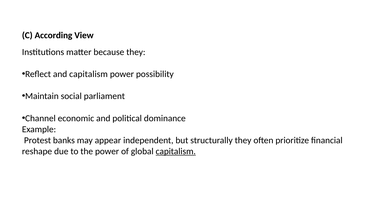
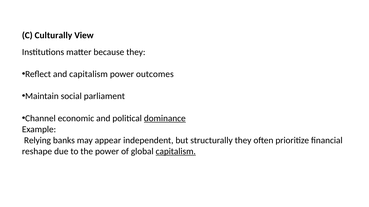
According: According -> Culturally
possibility: possibility -> outcomes
dominance underline: none -> present
Protest: Protest -> Relying
